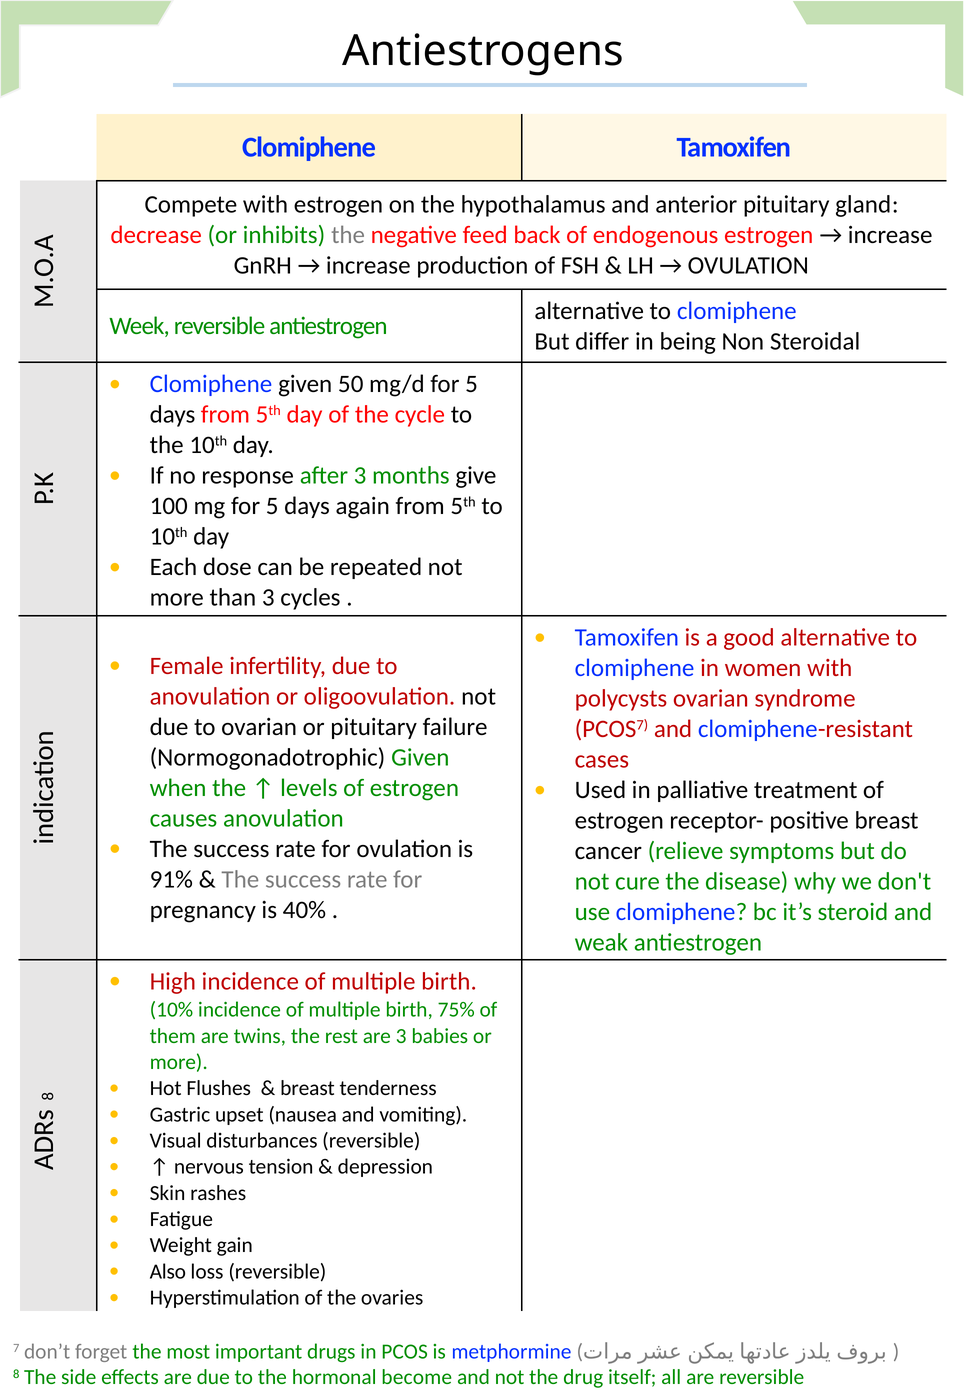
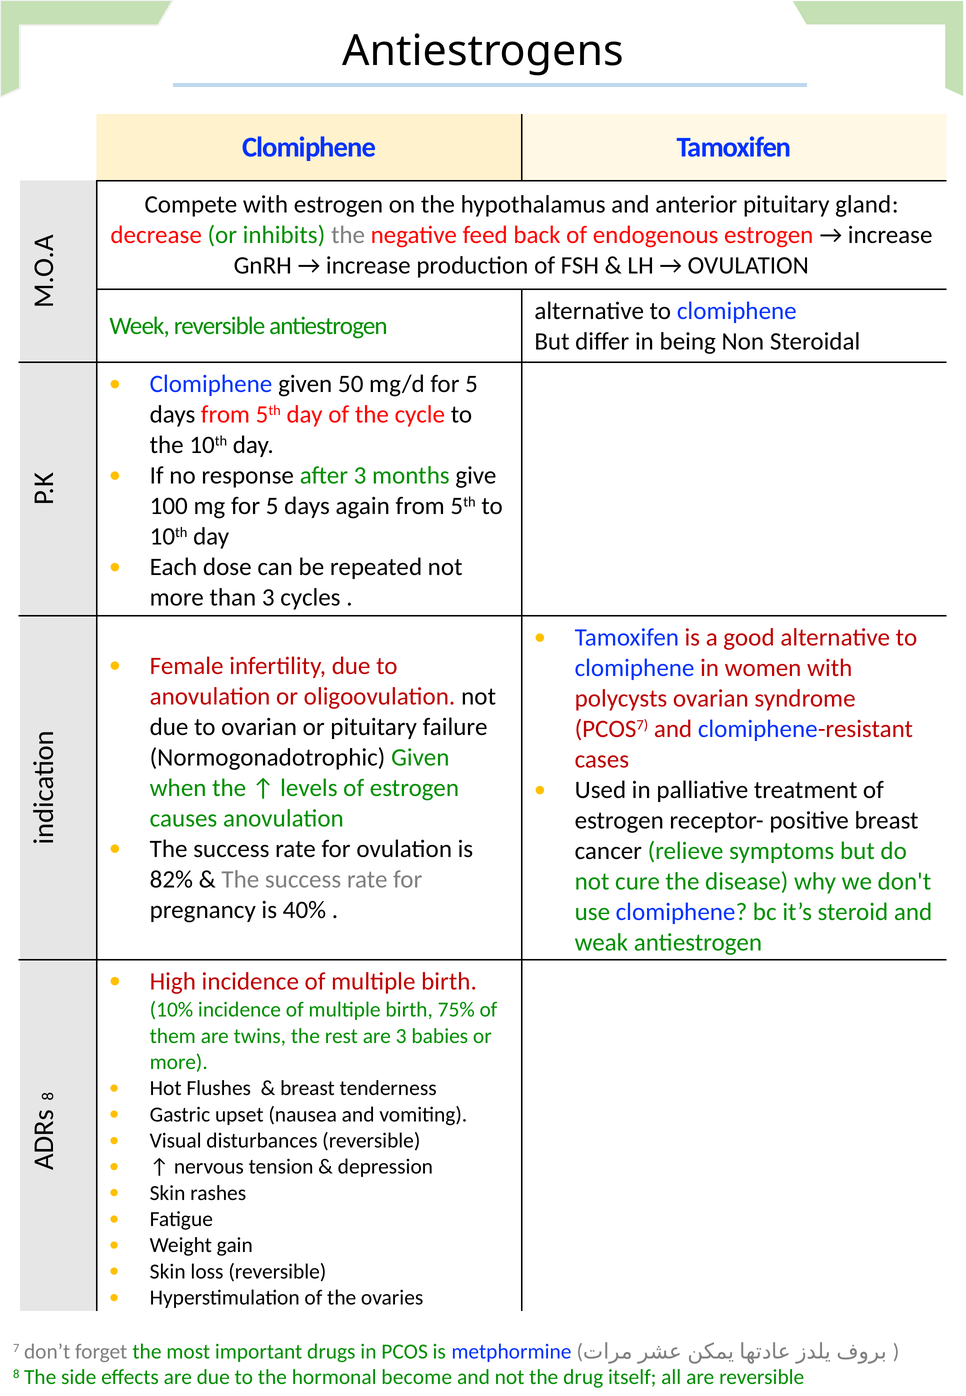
91%: 91% -> 82%
Also at (168, 1271): Also -> Skin
